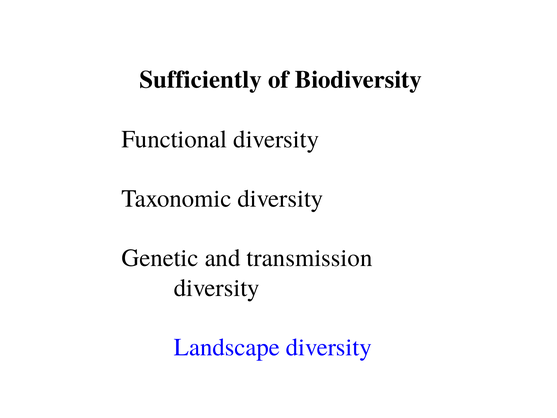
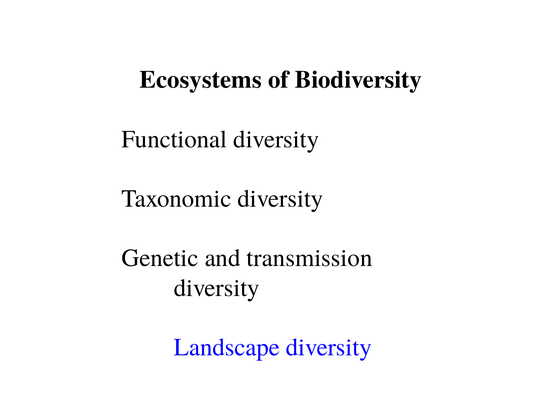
Sufficiently: Sufficiently -> Ecosystems
